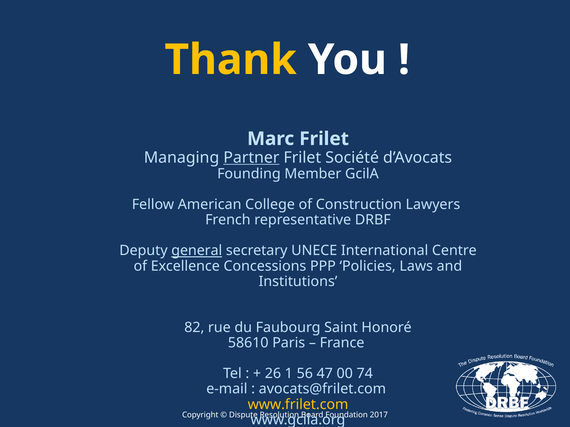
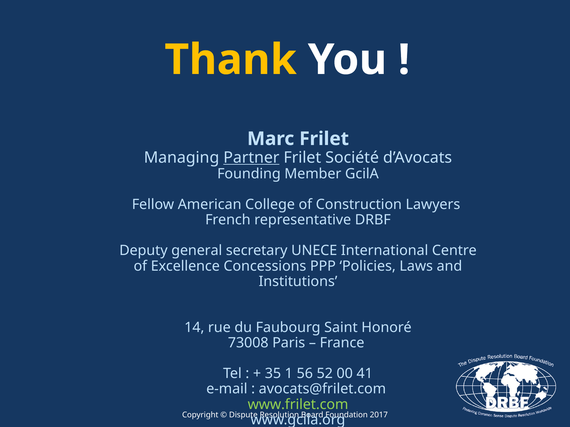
general underline: present -> none
82: 82 -> 14
58610: 58610 -> 73008
26: 26 -> 35
47: 47 -> 52
74: 74 -> 41
www.frilet.com colour: yellow -> light green
